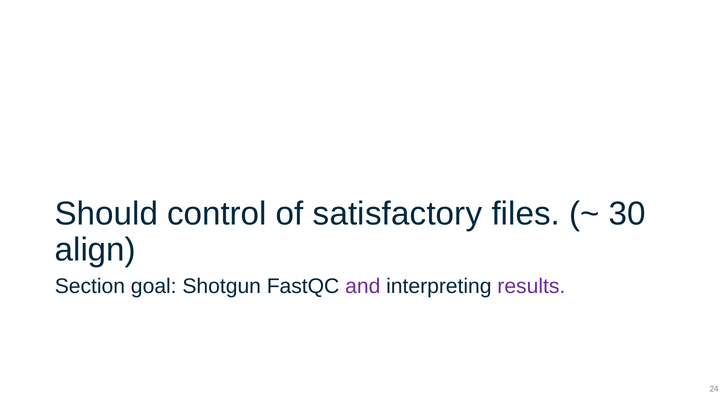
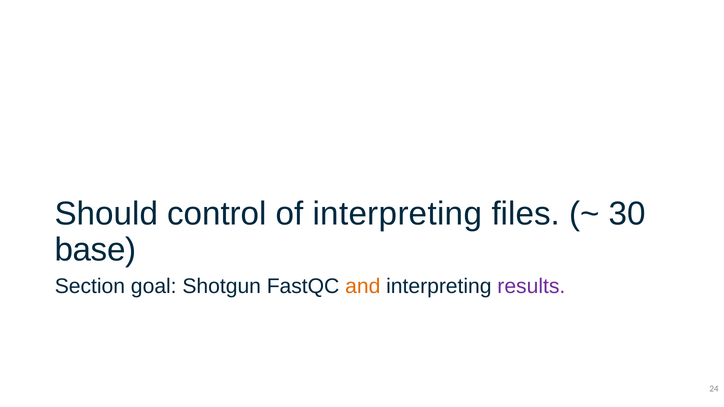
of satisfactory: satisfactory -> interpreting
align: align -> base
and colour: purple -> orange
